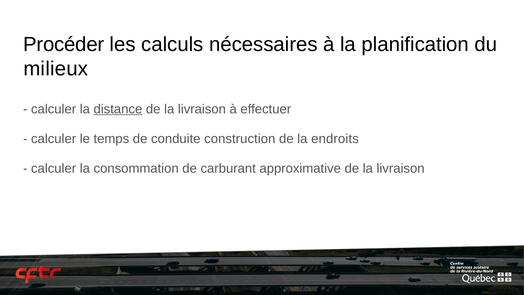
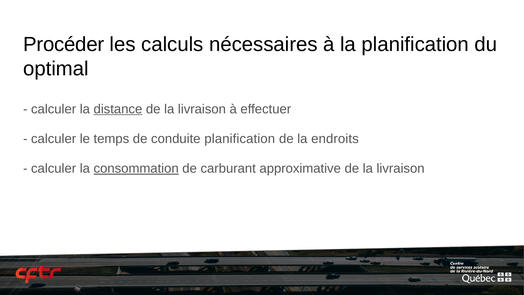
milieux: milieux -> optimal
conduite construction: construction -> planification
consommation underline: none -> present
